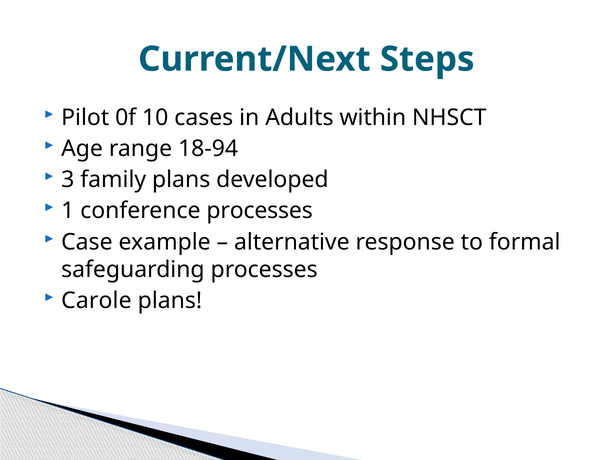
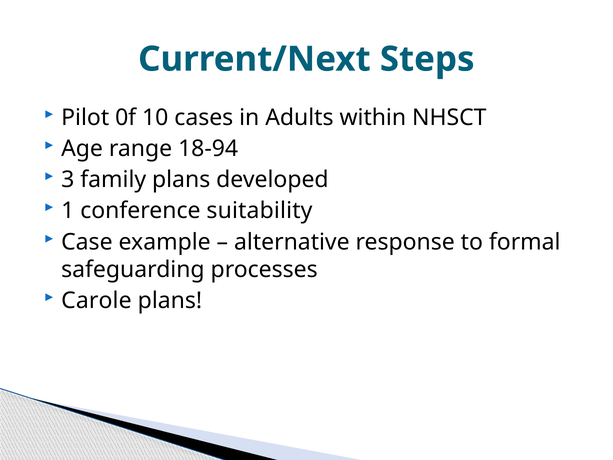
conference processes: processes -> suitability
